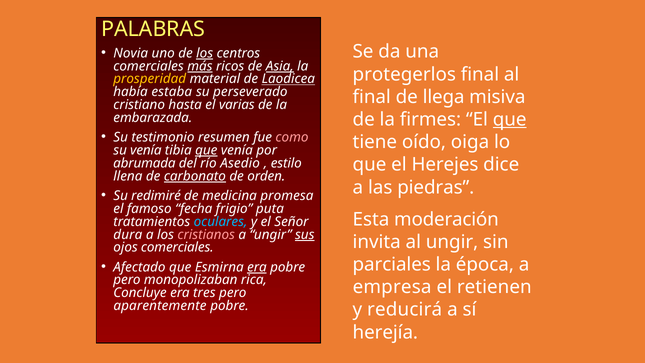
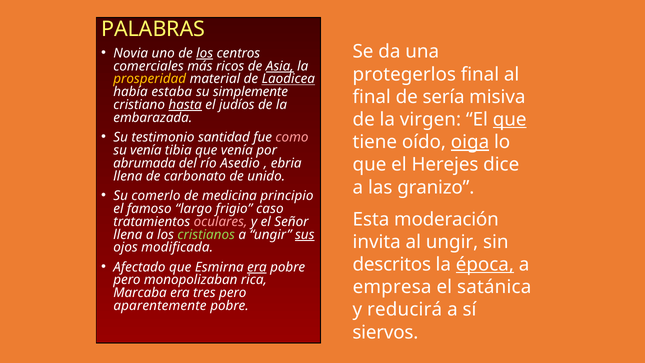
más underline: present -> none
perseverado: perseverado -> simplemente
llega: llega -> sería
hasta underline: none -> present
varias: varias -> judíos
firmes: firmes -> virgen
resumen: resumen -> santidad
oiga underline: none -> present
que at (206, 150) underline: present -> none
estilo: estilo -> ebria
carbonato underline: present -> none
orden: orden -> unido
piedras: piedras -> granizo
redimiré: redimiré -> comerlo
promesa: promesa -> principio
fecha: fecha -> largo
puta: puta -> caso
oculares colour: light blue -> pink
dura at (128, 234): dura -> llena
cristianos colour: pink -> light green
ojos comerciales: comerciales -> modificada
parciales: parciales -> descritos
época underline: none -> present
retienen: retienen -> satánica
Concluye: Concluye -> Marcaba
herejía: herejía -> siervos
